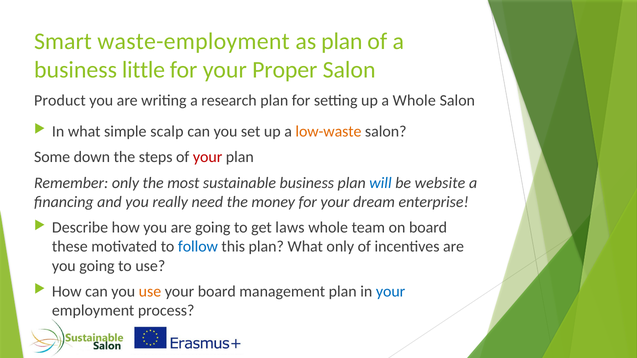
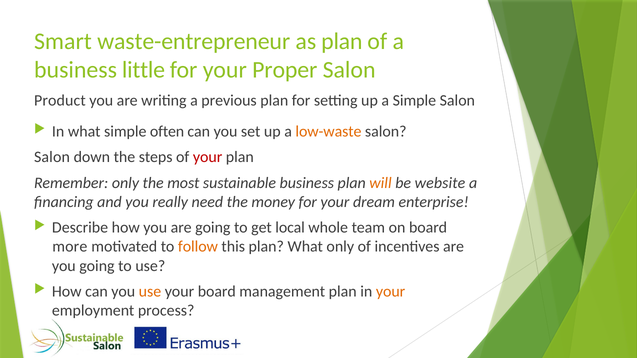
waste-employment: waste-employment -> waste-entrepreneur
research: research -> previous
a Whole: Whole -> Simple
scalp: scalp -> often
Some at (52, 157): Some -> Salon
will colour: blue -> orange
laws: laws -> local
these: these -> more
follow colour: blue -> orange
your at (391, 292) colour: blue -> orange
